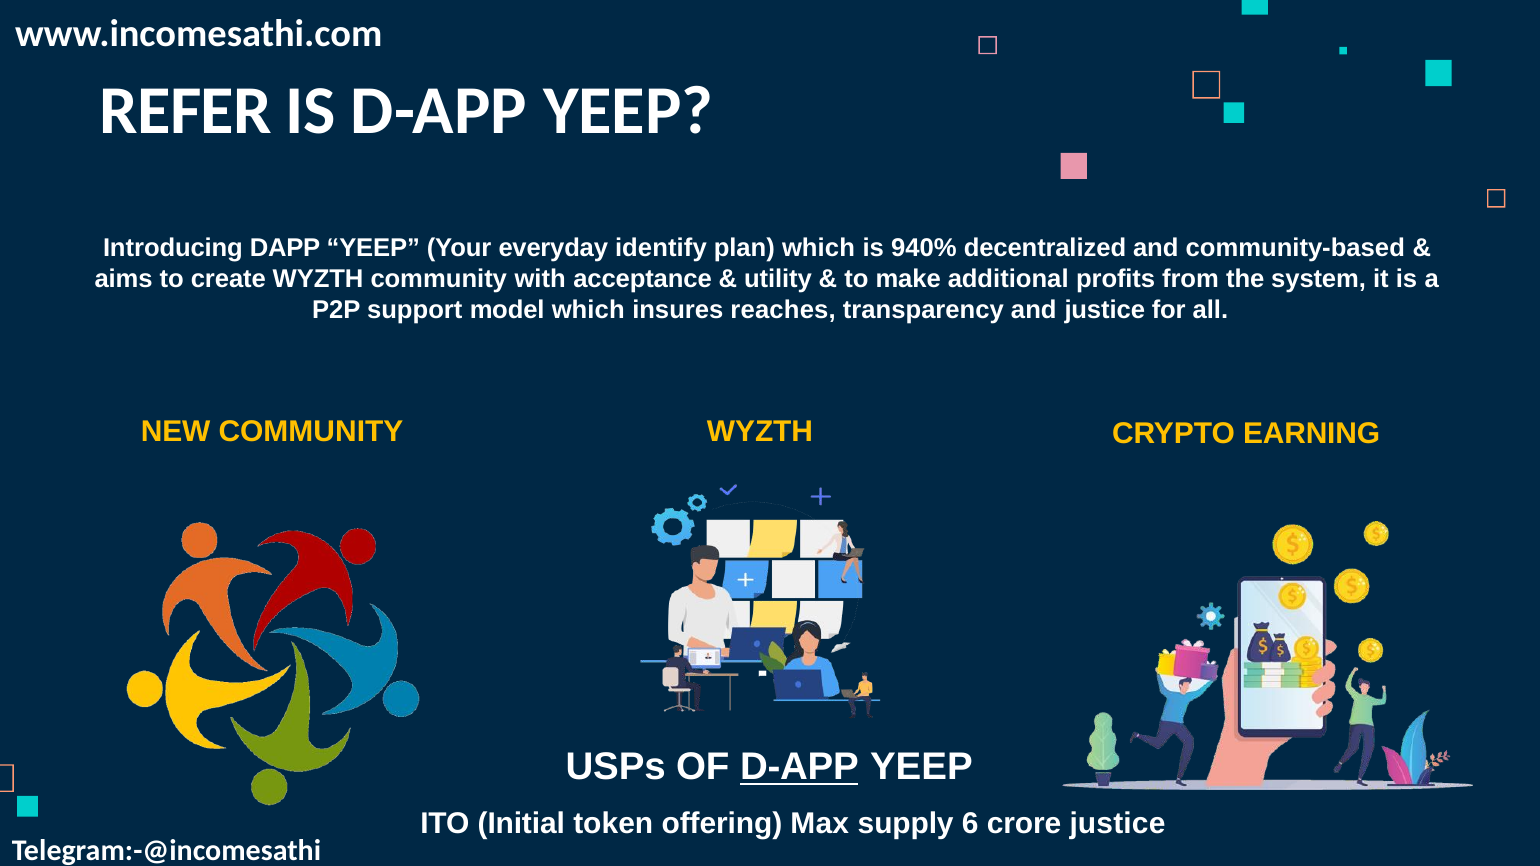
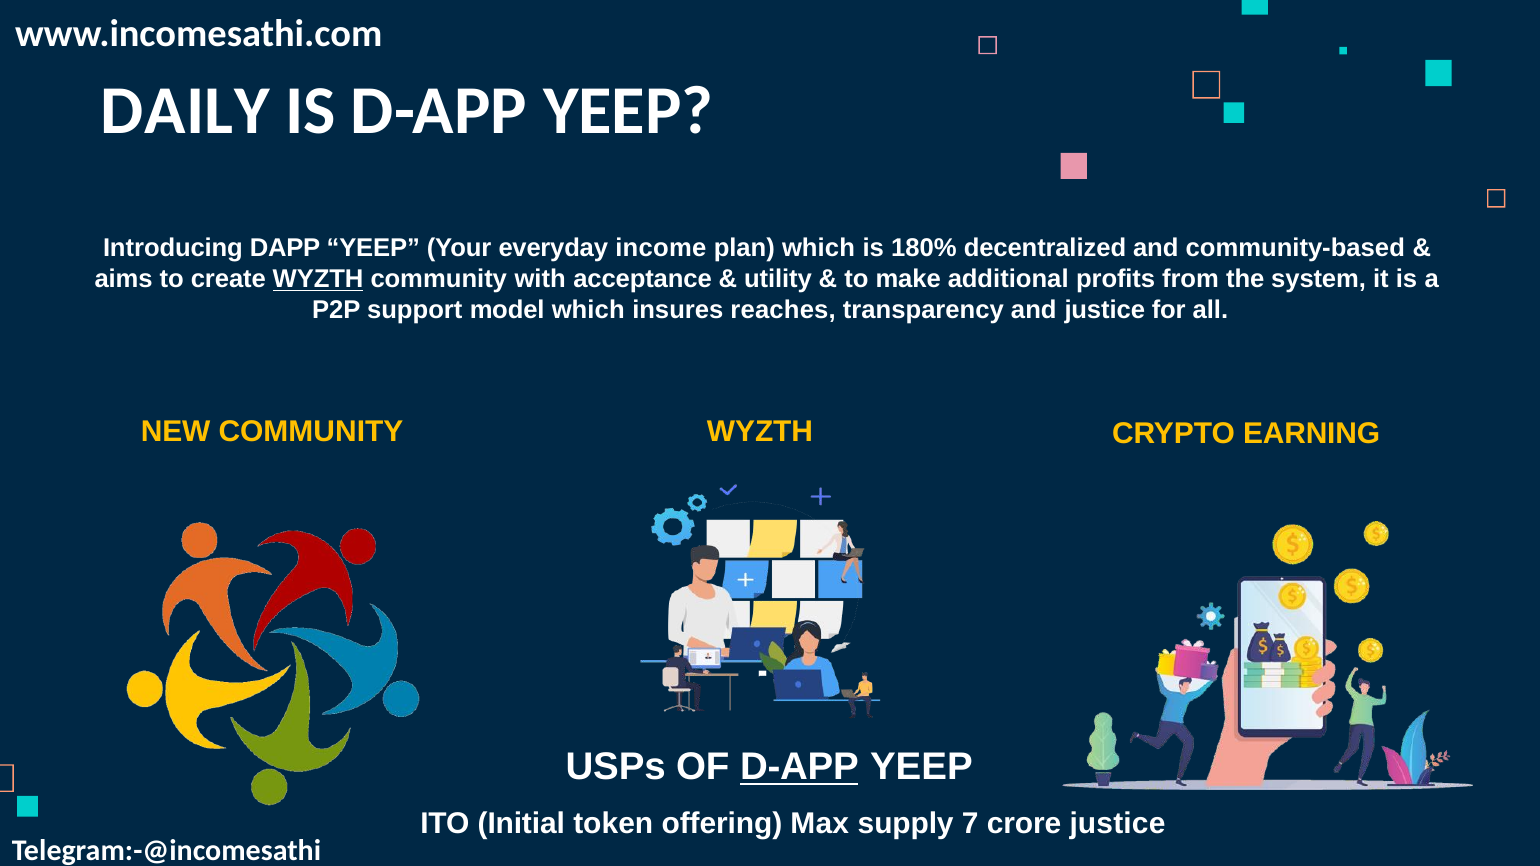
REFER: REFER -> DAILY
identify: identify -> income
940%: 940% -> 180%
WYZTH at (318, 279) underline: none -> present
6: 6 -> 7
